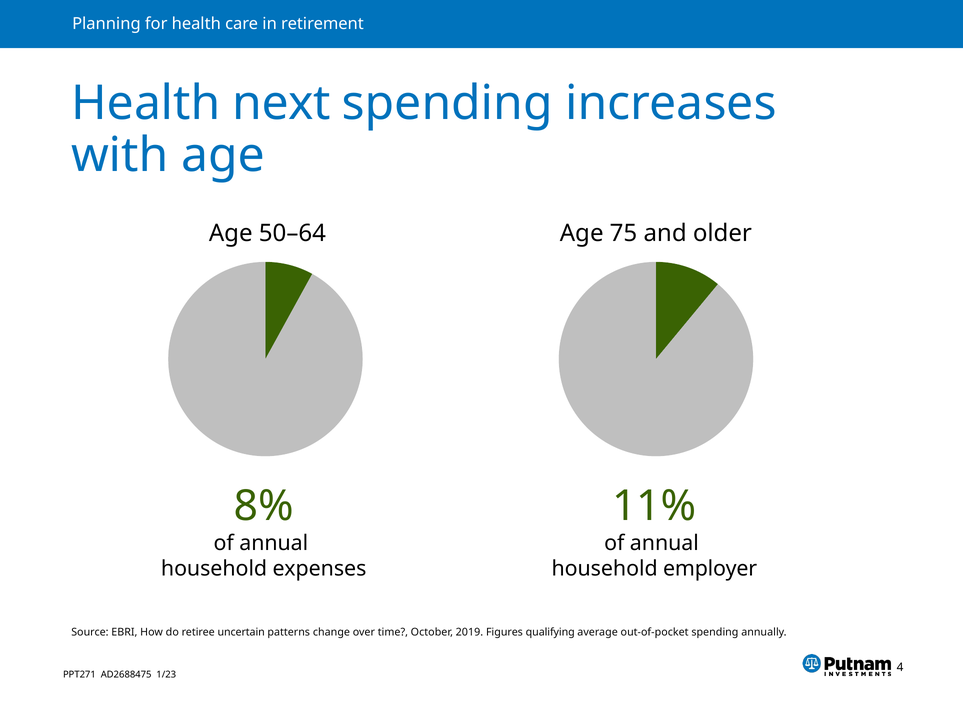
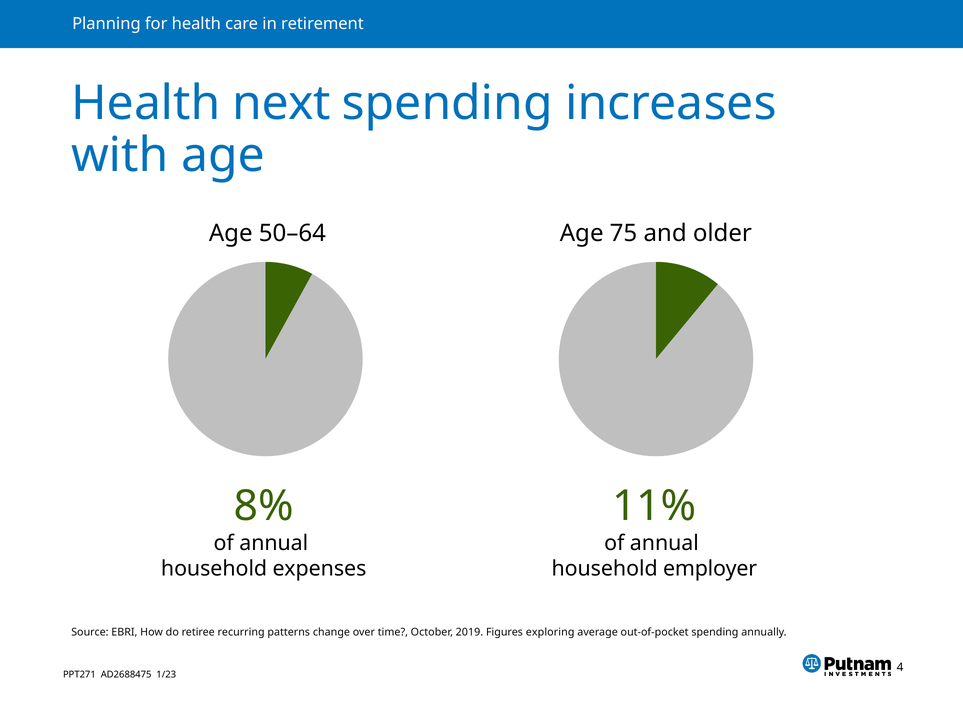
uncertain: uncertain -> recurring
qualifying: qualifying -> exploring
